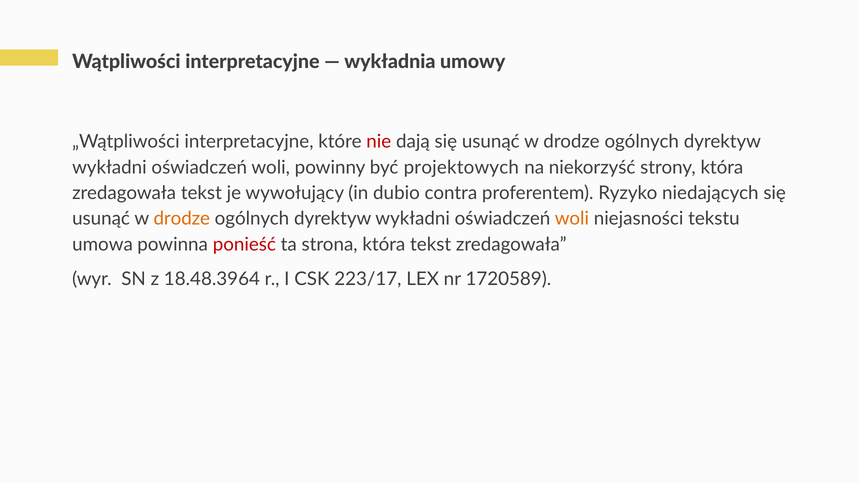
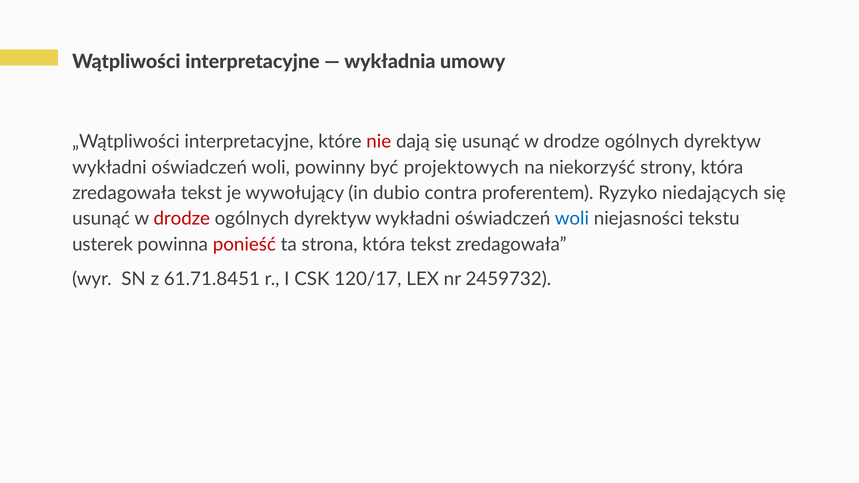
drodze at (182, 219) colour: orange -> red
woli at (572, 219) colour: orange -> blue
umowa: umowa -> usterek
18.48.3964: 18.48.3964 -> 61.71.8451
223/17: 223/17 -> 120/17
1720589: 1720589 -> 2459732
